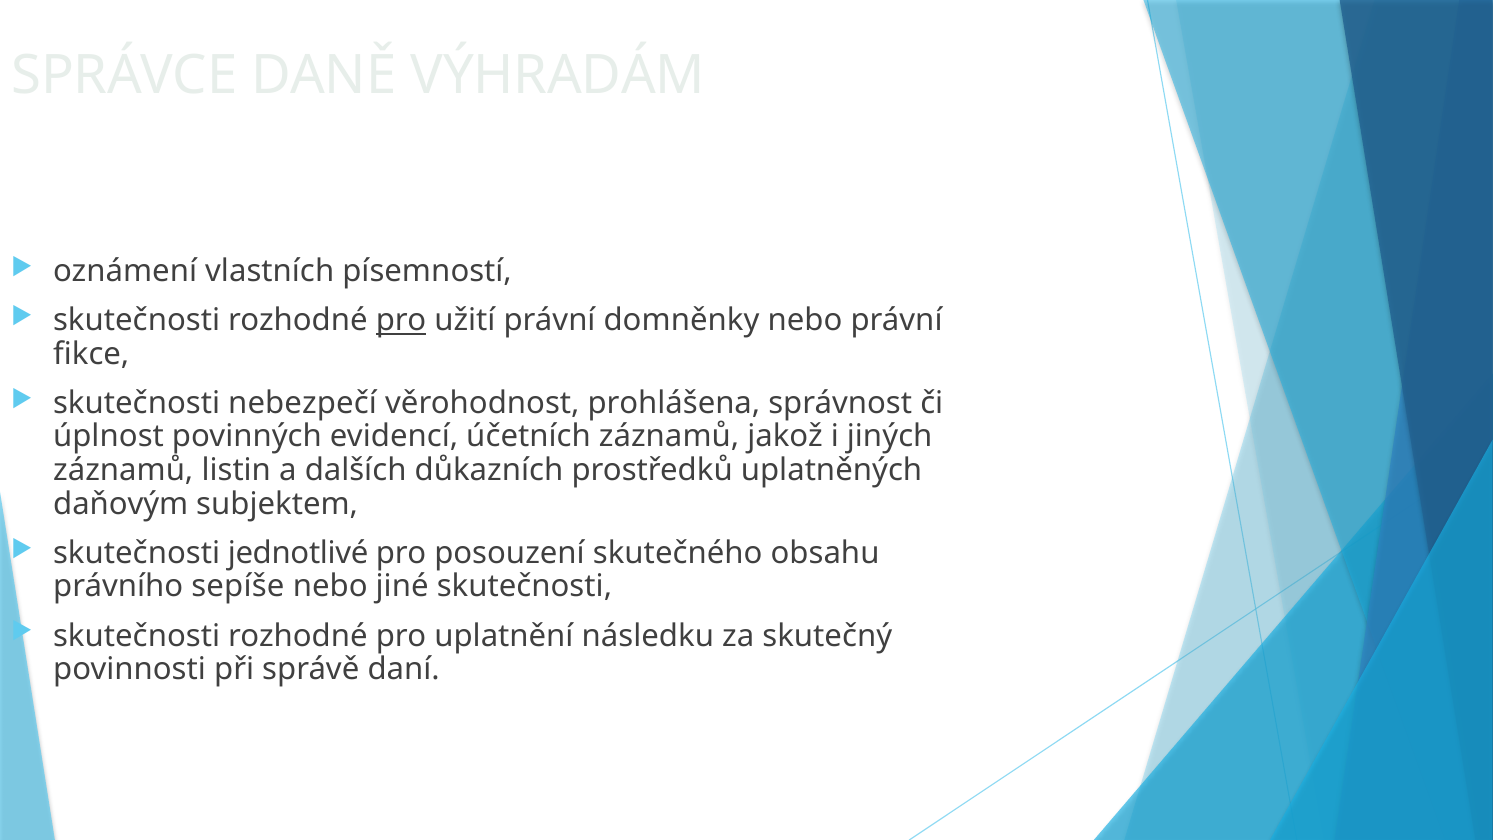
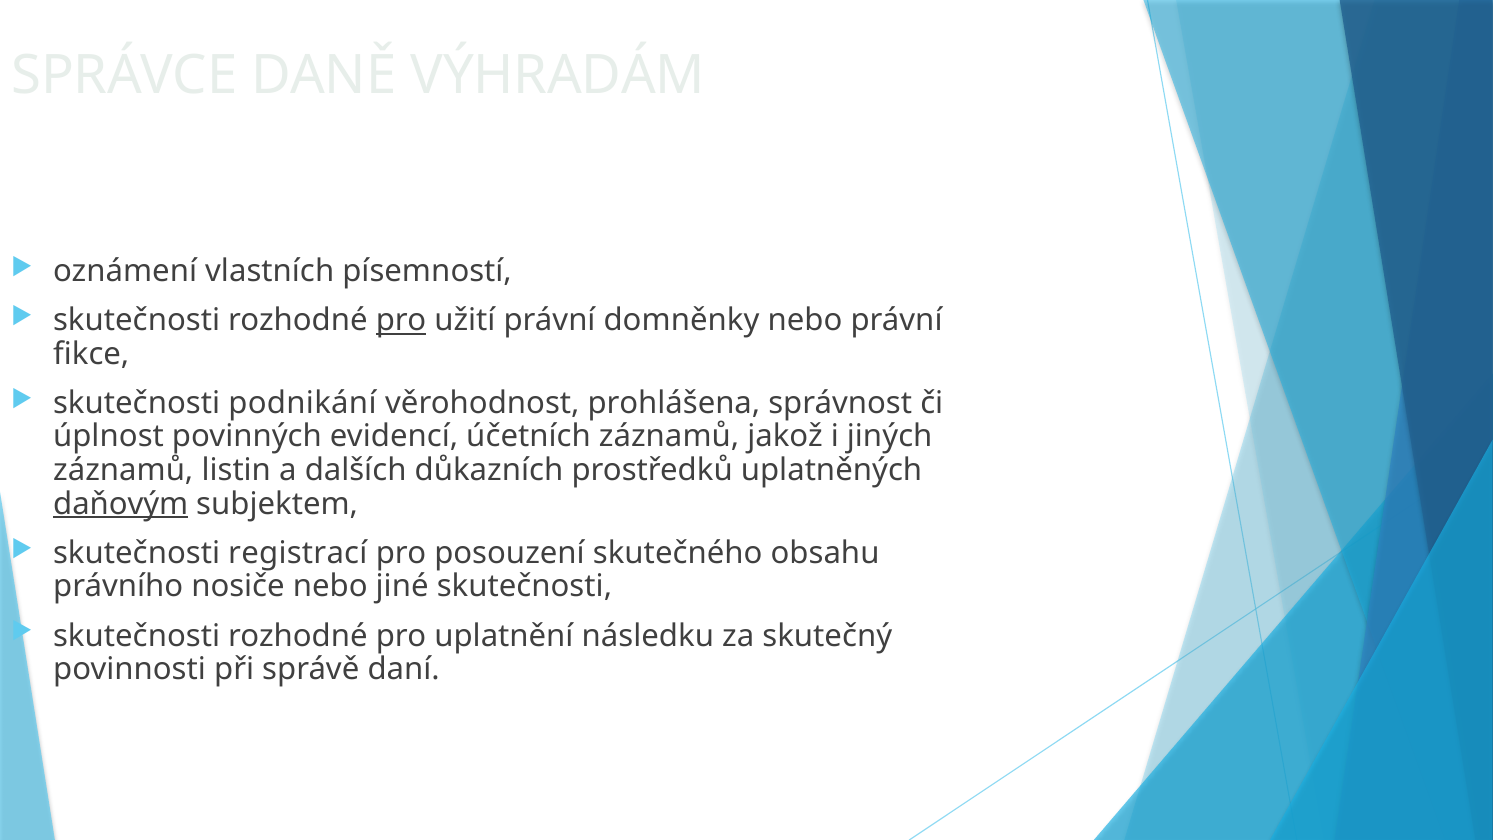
nebezpečí: nebezpečí -> podnikání
daňovým underline: none -> present
jednotlivé: jednotlivé -> registrací
sepíše: sepíše -> nosiče
